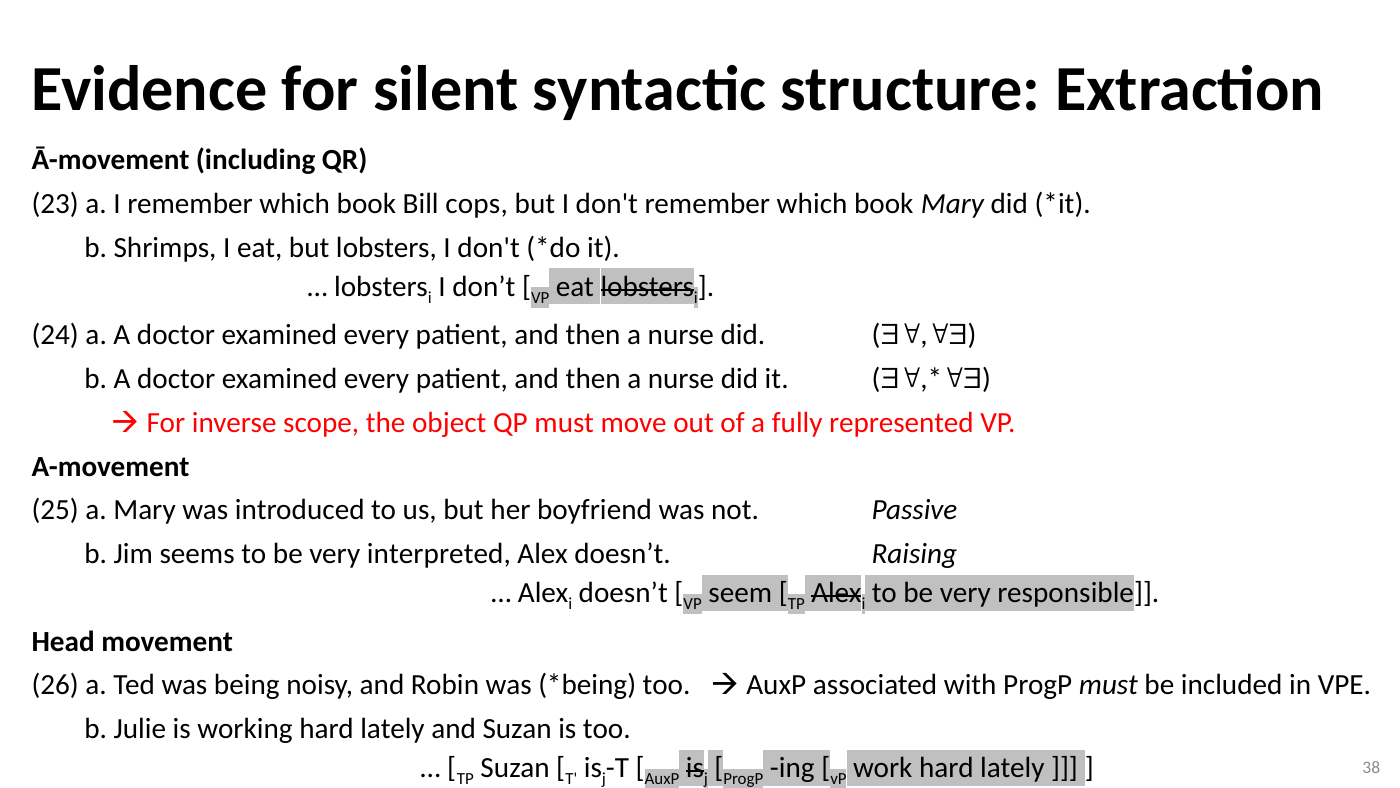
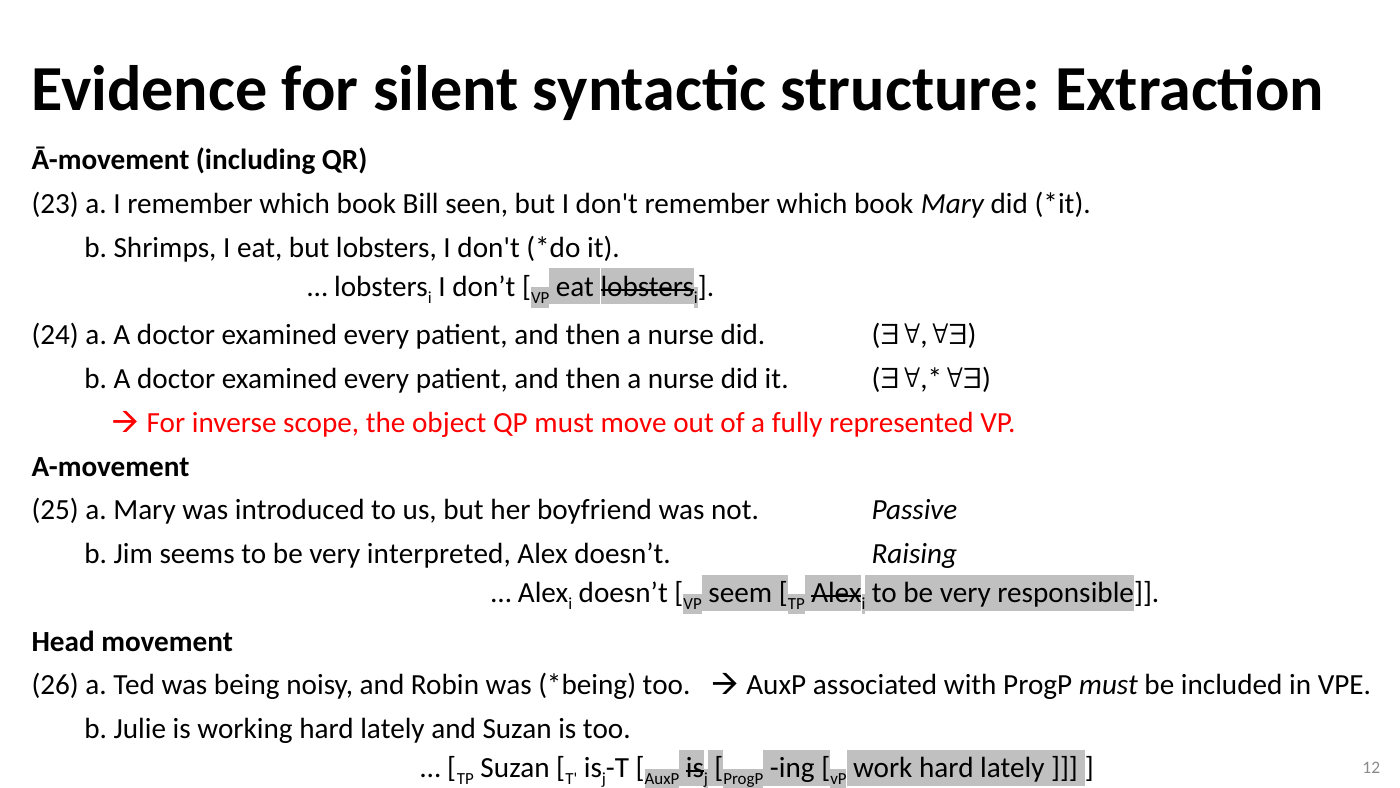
cops: cops -> seen
38: 38 -> 12
